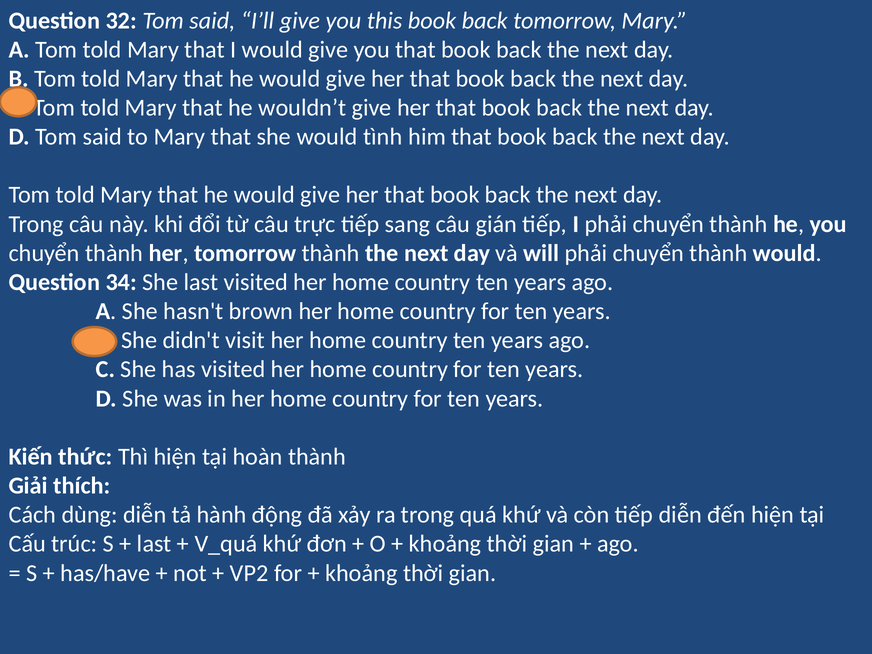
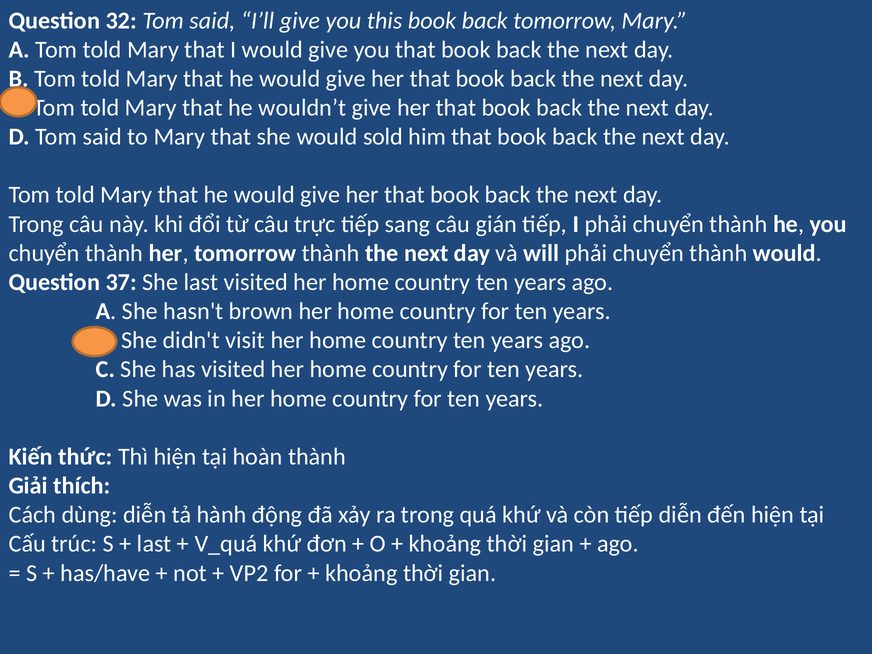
tình: tình -> sold
34: 34 -> 37
